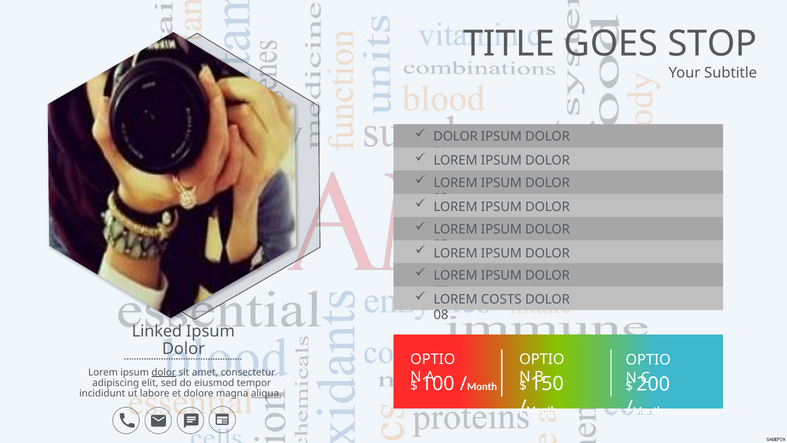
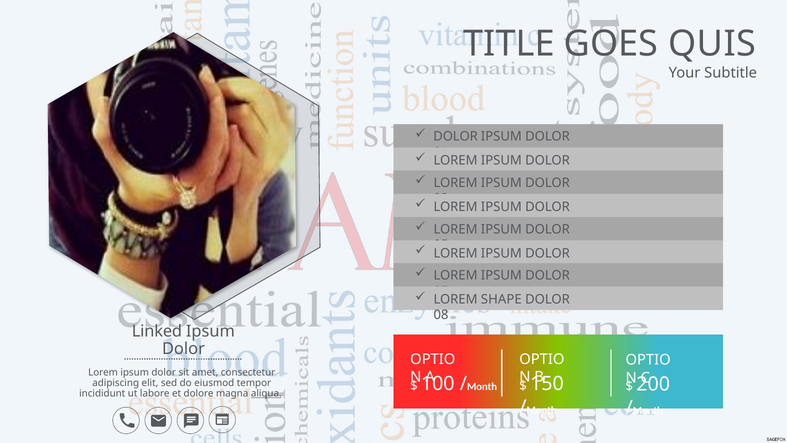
STOP: STOP -> QUIS
COSTS: COSTS -> SHAPE
dolor at (164, 372) underline: present -> none
